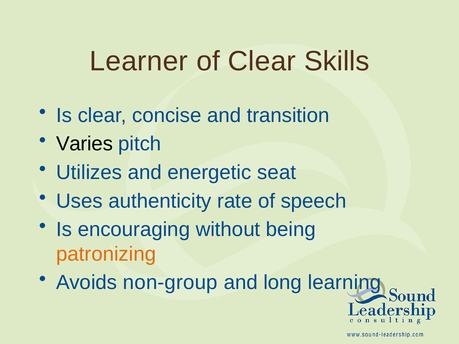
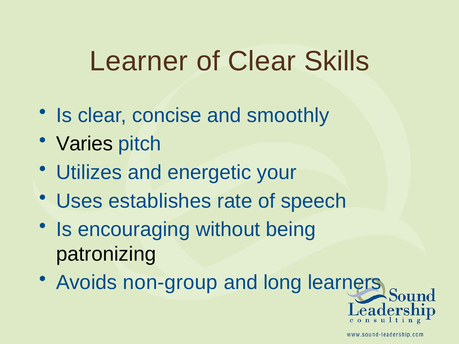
transition: transition -> smoothly
seat: seat -> your
authenticity: authenticity -> establishes
patronizing colour: orange -> black
learning: learning -> learners
